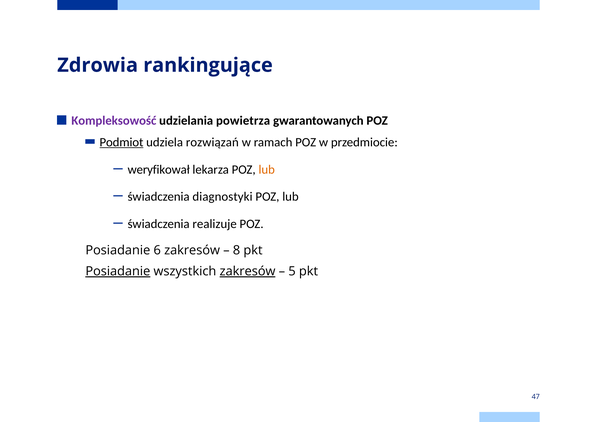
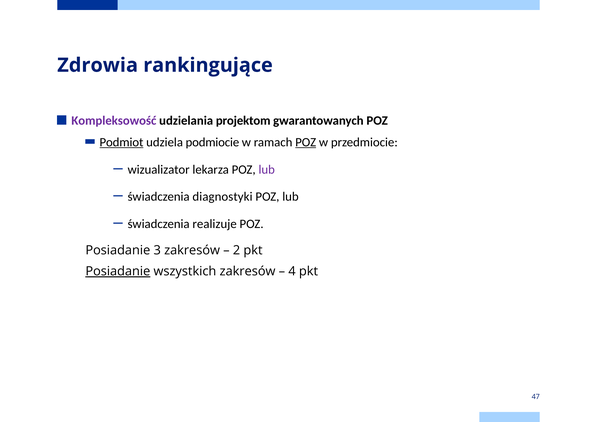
powietrza: powietrza -> projektom
rozwiązań: rozwiązań -> podmiocie
POZ at (306, 142) underline: none -> present
weryfikował: weryfikował -> wizualizator
lub at (267, 170) colour: orange -> purple
6: 6 -> 3
8: 8 -> 2
zakresów at (248, 271) underline: present -> none
5: 5 -> 4
